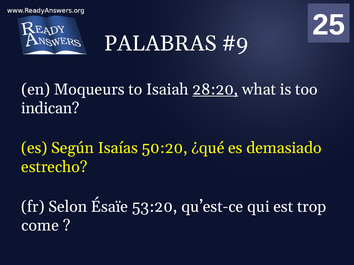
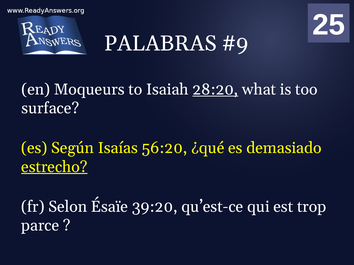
indican: indican -> surface
50:20: 50:20 -> 56:20
estrecho underline: none -> present
53:20: 53:20 -> 39:20
come: come -> parce
